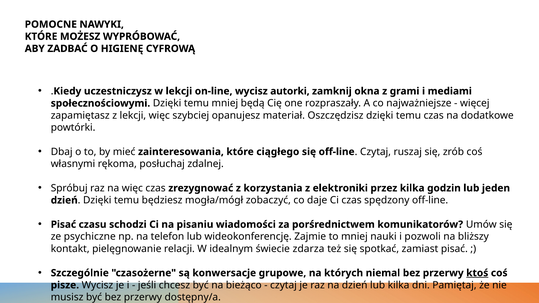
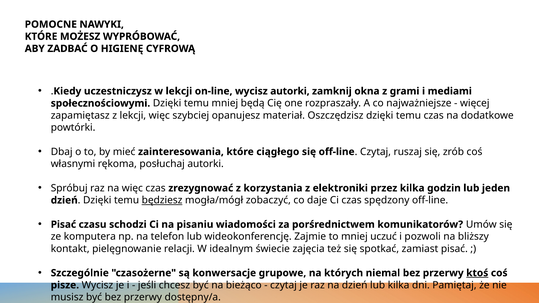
posłuchaj zdalnej: zdalnej -> autorki
będziesz underline: none -> present
psychiczne: psychiczne -> komputera
nauki: nauki -> uczuć
zdarza: zdarza -> zajęcia
